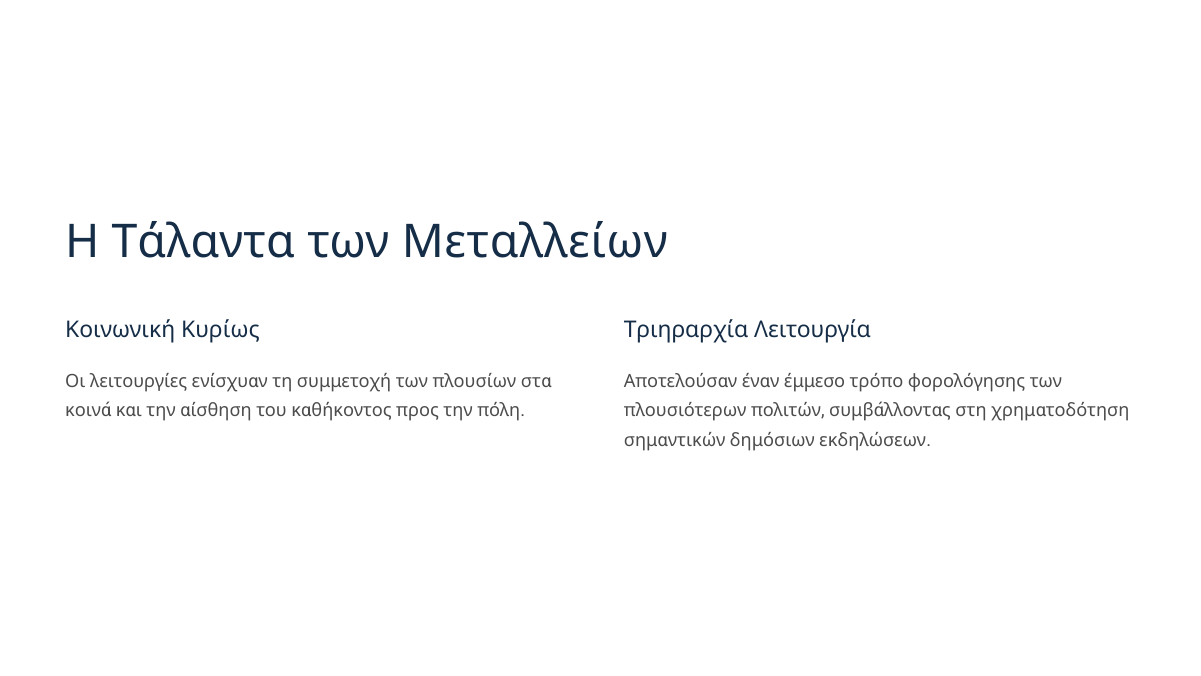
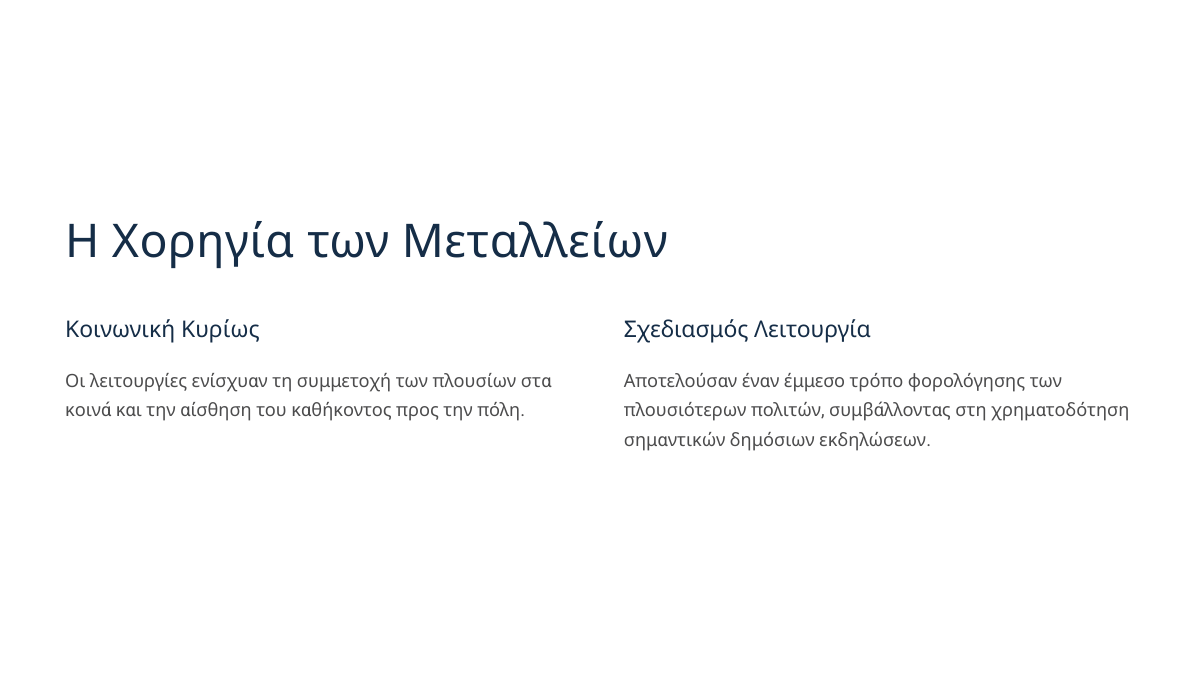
Τάλαντα: Τάλαντα -> Χορηγία
Τριηραρχία: Τριηραρχία -> Σχεδιασμός
